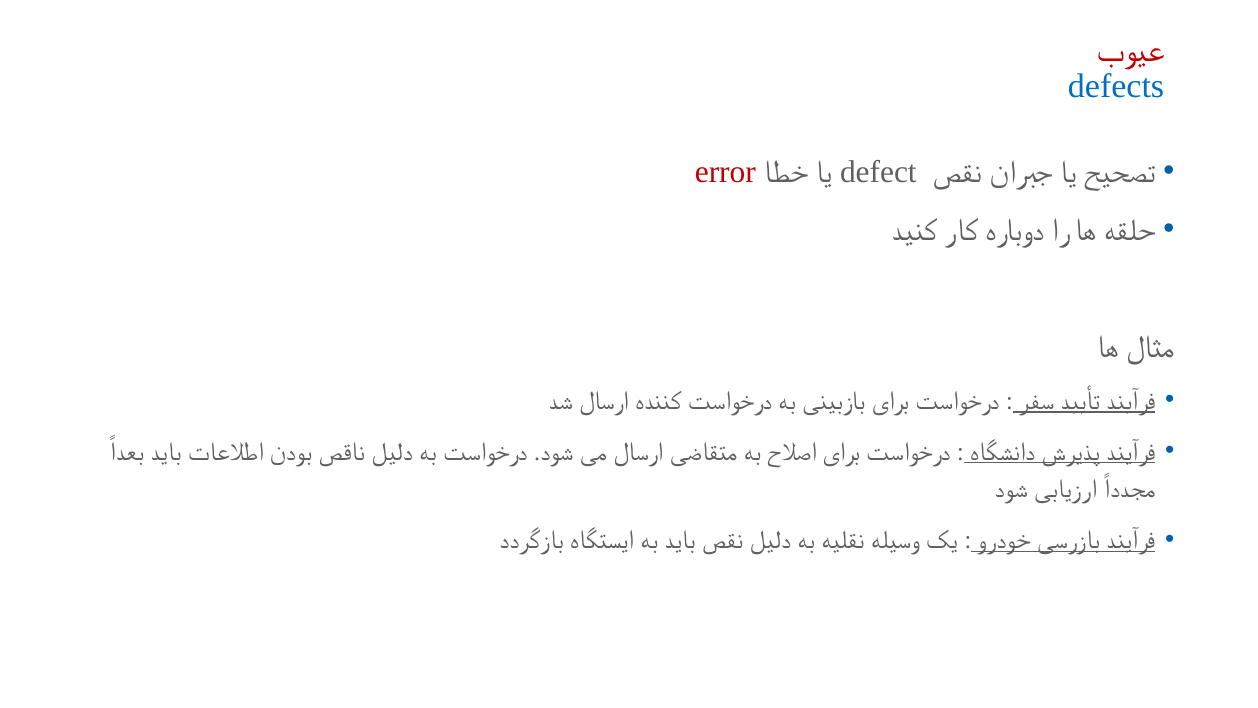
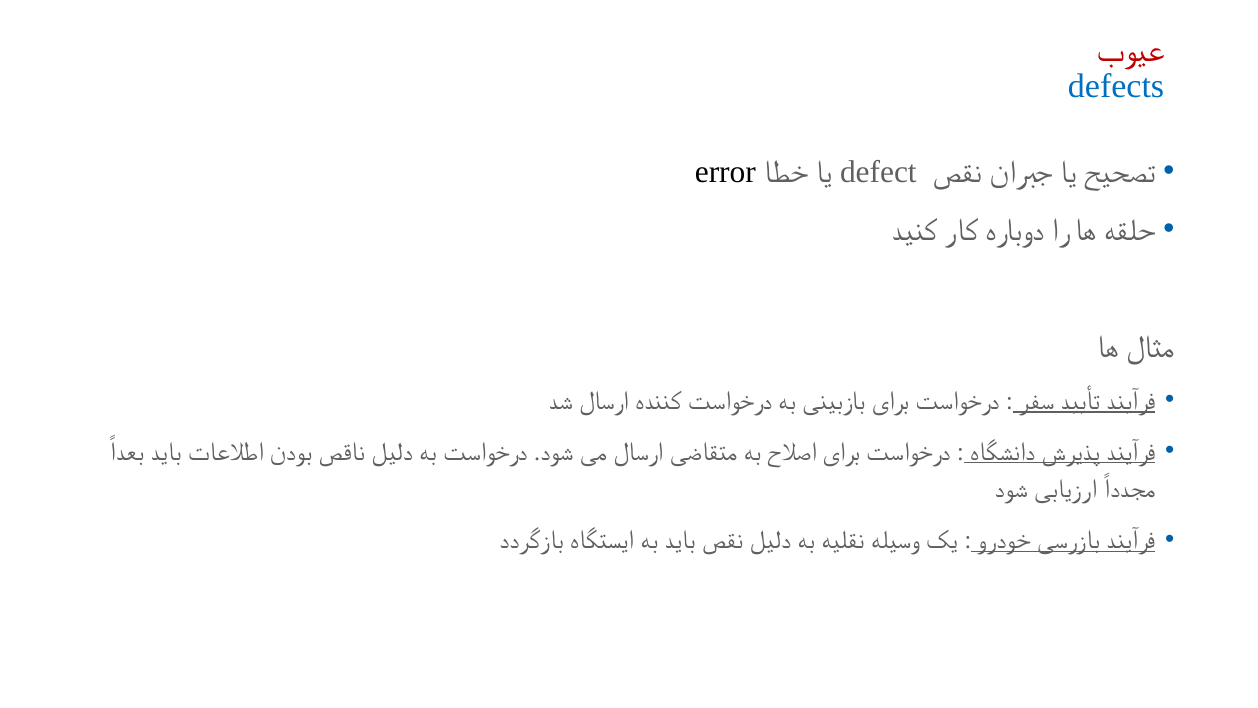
error colour: red -> black
